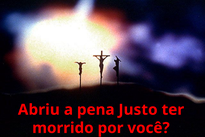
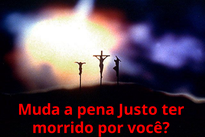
Abriu: Abriu -> Muda
